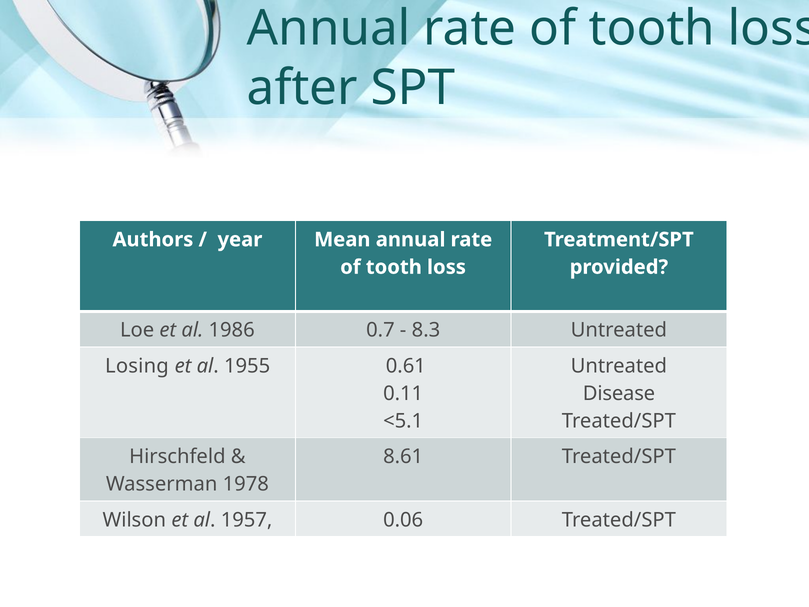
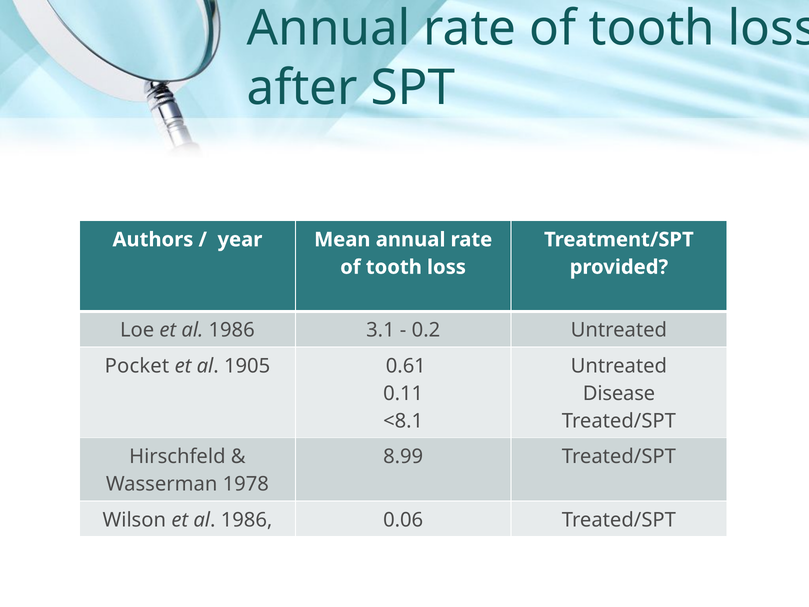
0.7: 0.7 -> 3.1
8.3: 8.3 -> 0.2
Losing: Losing -> Pocket
1955: 1955 -> 1905
<5.1: <5.1 -> <8.1
8.61: 8.61 -> 8.99
Wilson et al 1957: 1957 -> 1986
